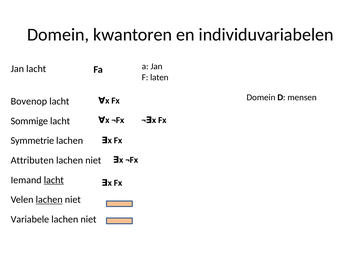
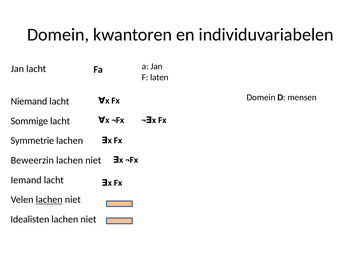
Bovenop: Bovenop -> Niemand
Attributen: Attributen -> Beweerzin
lacht at (54, 180) underline: present -> none
Variabele: Variabele -> Idealisten
